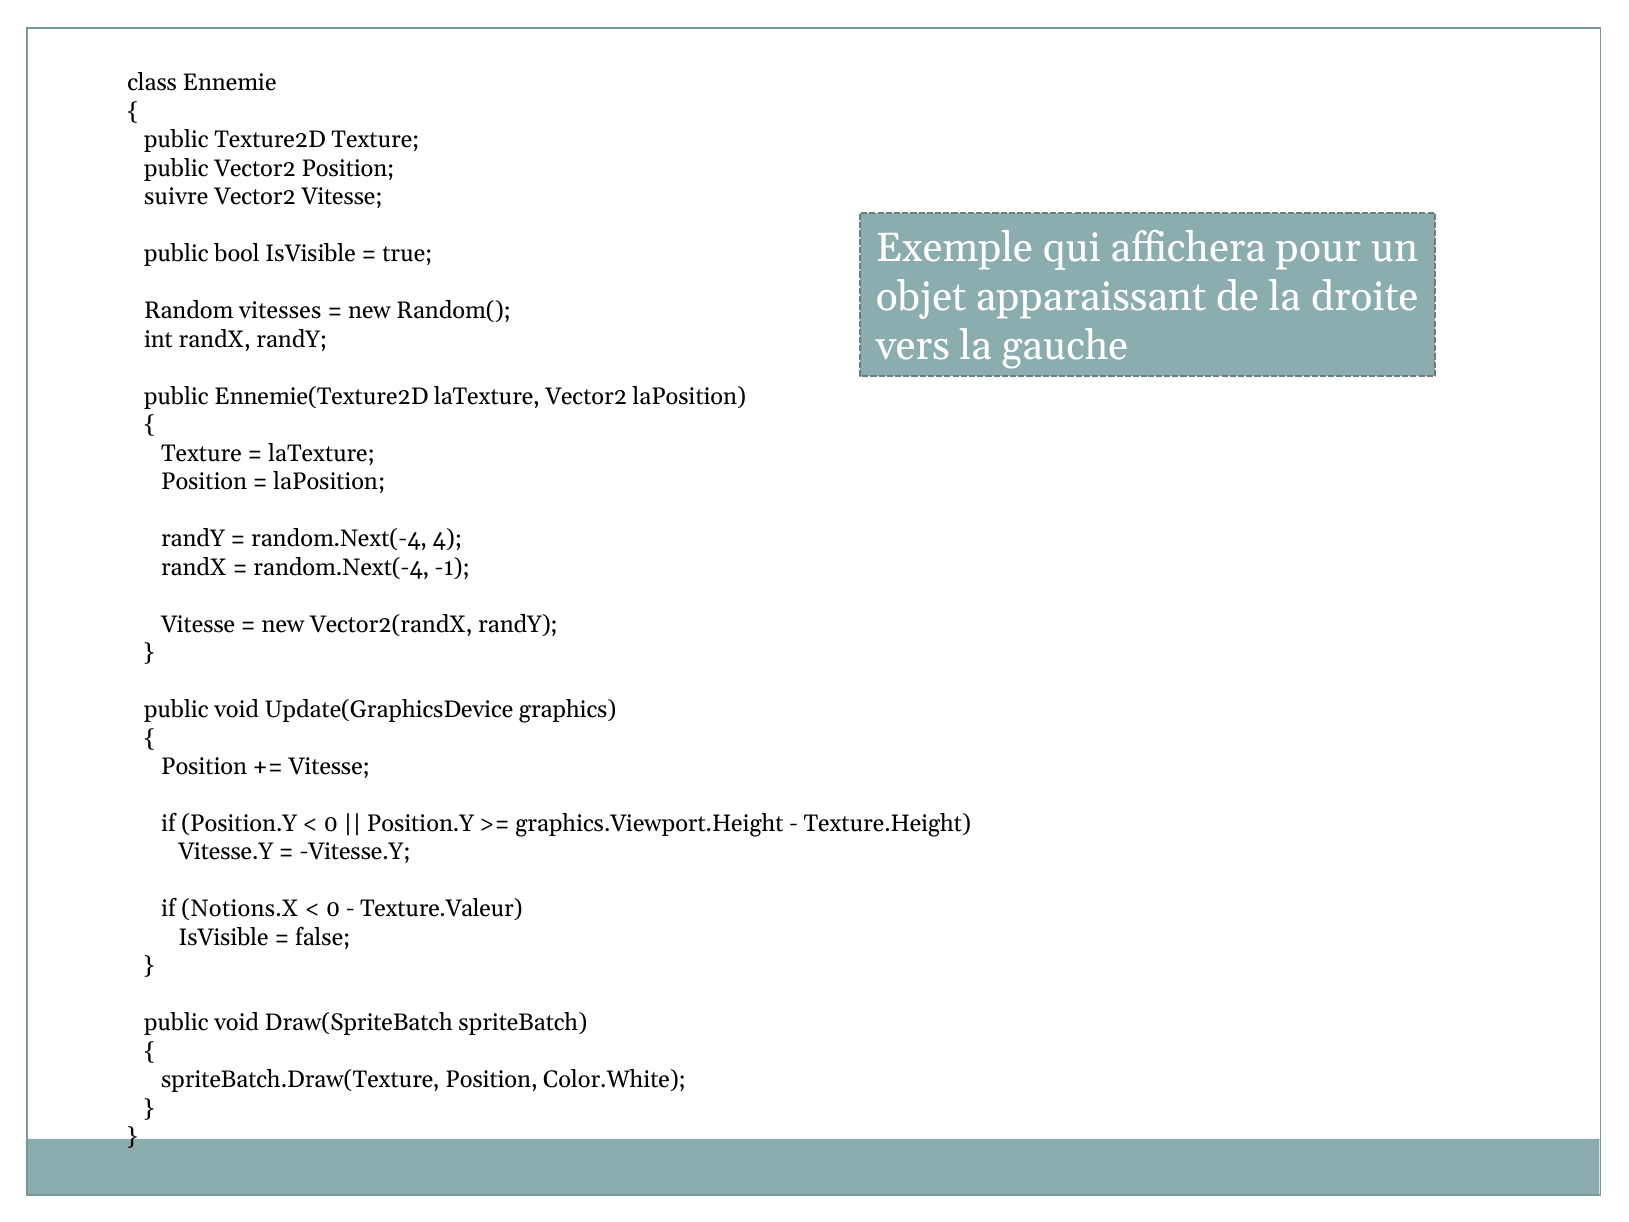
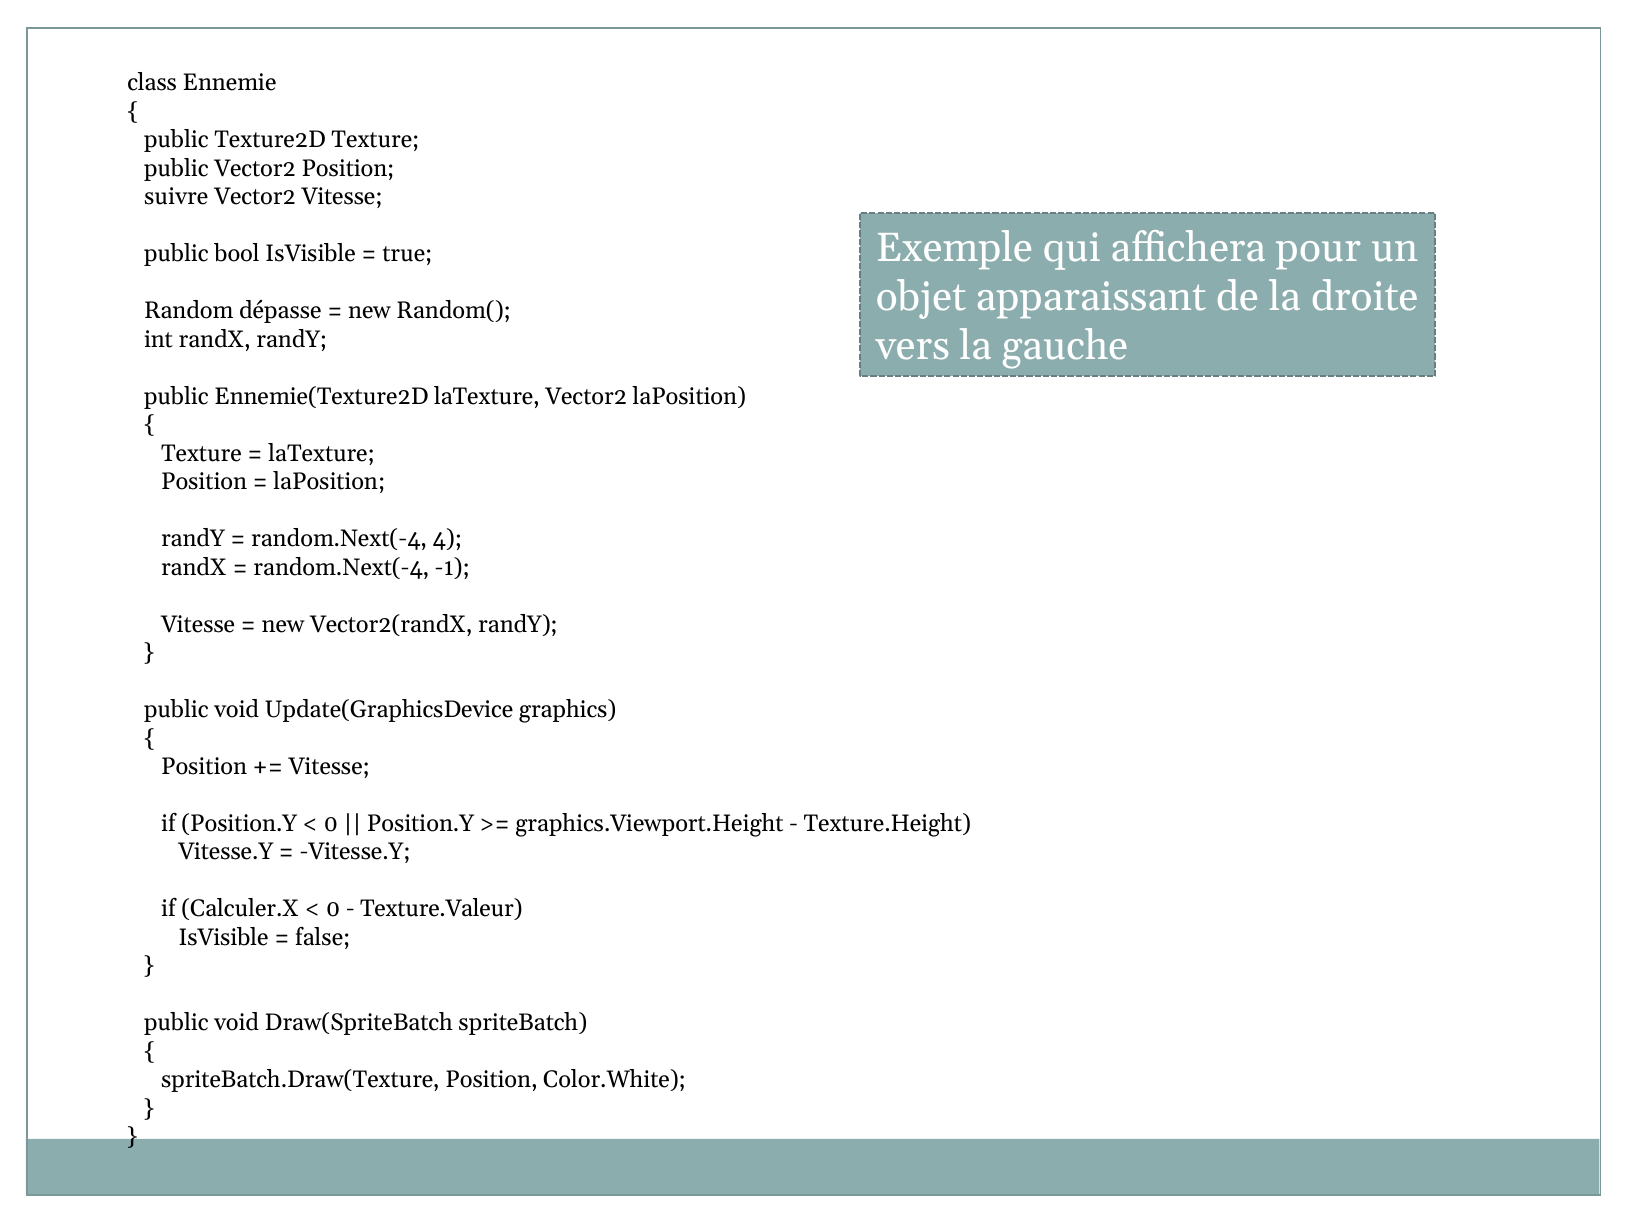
vitesses: vitesses -> dépasse
Notions.X: Notions.X -> Calculer.X
